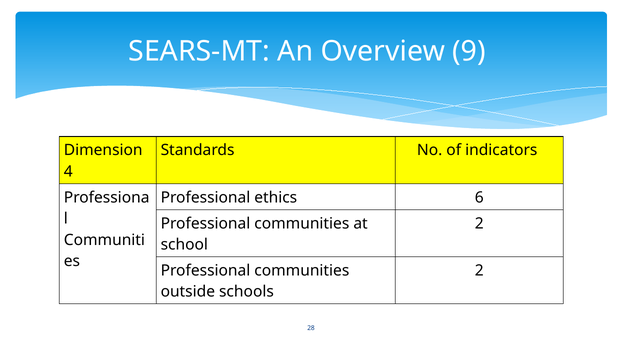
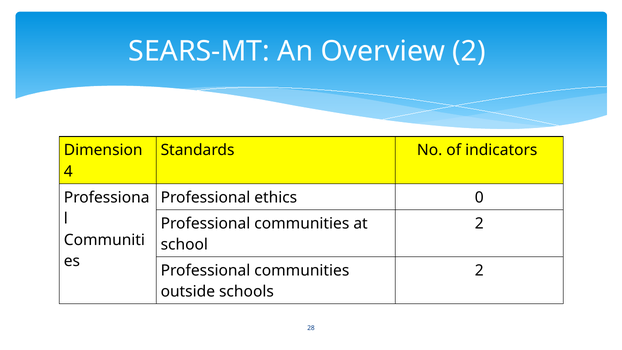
Overview 9: 9 -> 2
6: 6 -> 0
